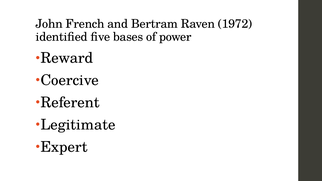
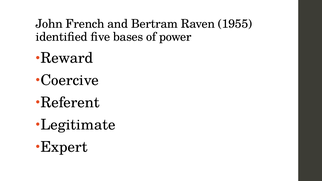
1972: 1972 -> 1955
